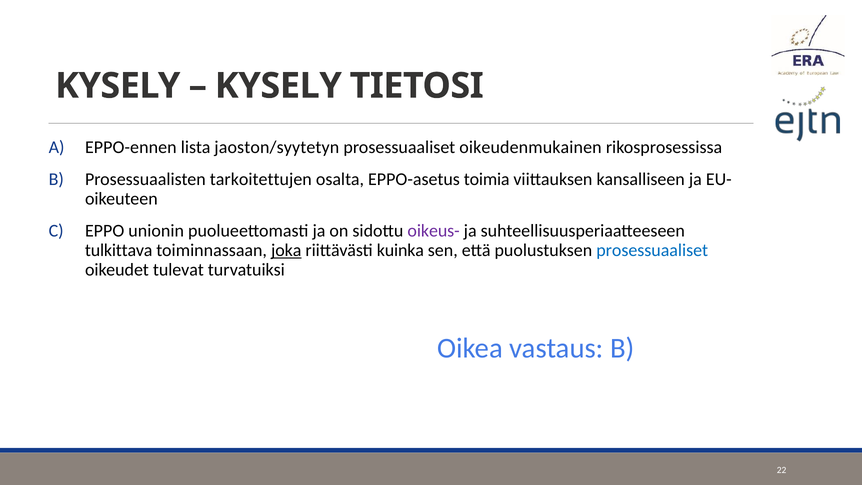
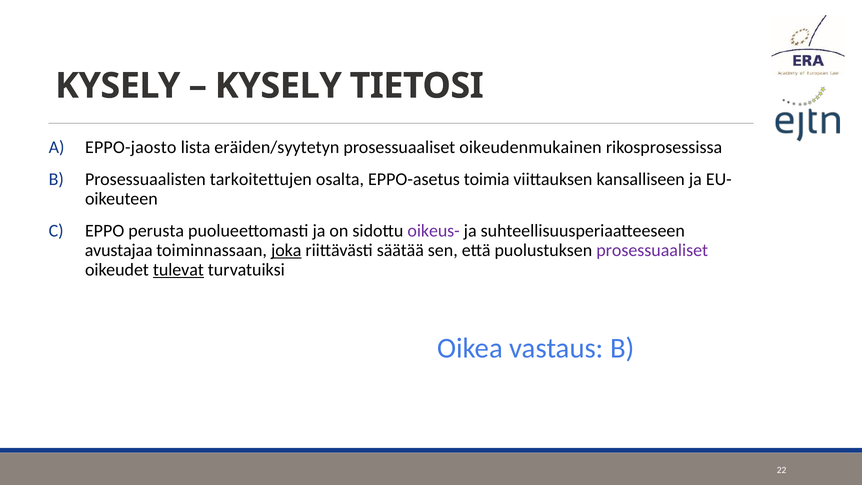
EPPO-ennen: EPPO-ennen -> EPPO-jaosto
jaoston/syytetyn: jaoston/syytetyn -> eräiden/syytetyn
unionin: unionin -> perusta
tulkittava: tulkittava -> avustajaa
kuinka: kuinka -> säätää
prosessuaaliset at (652, 250) colour: blue -> purple
tulevat underline: none -> present
